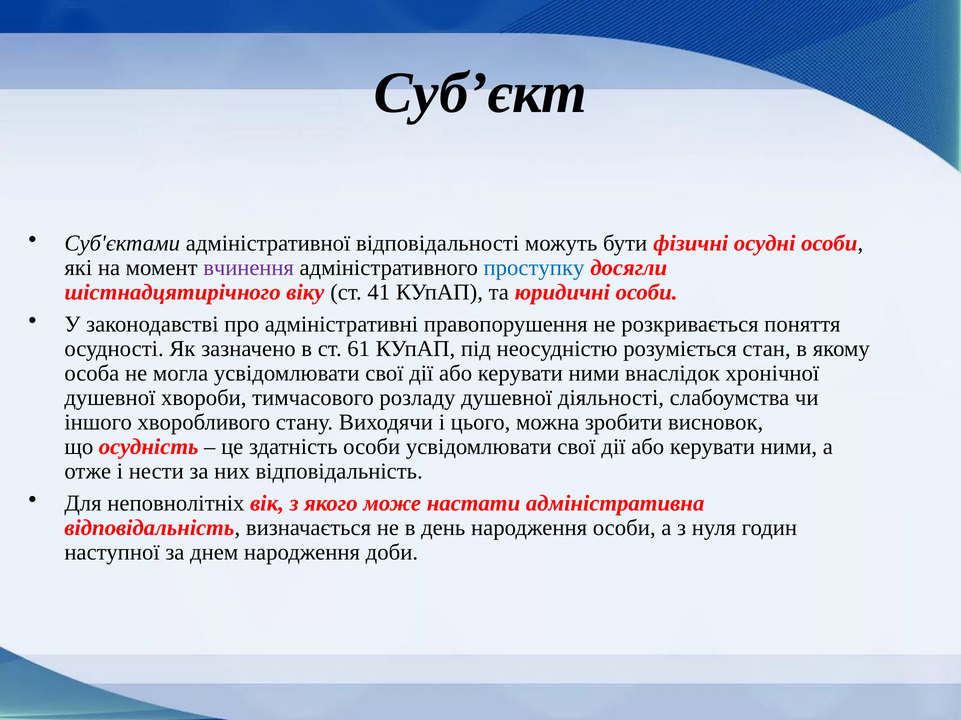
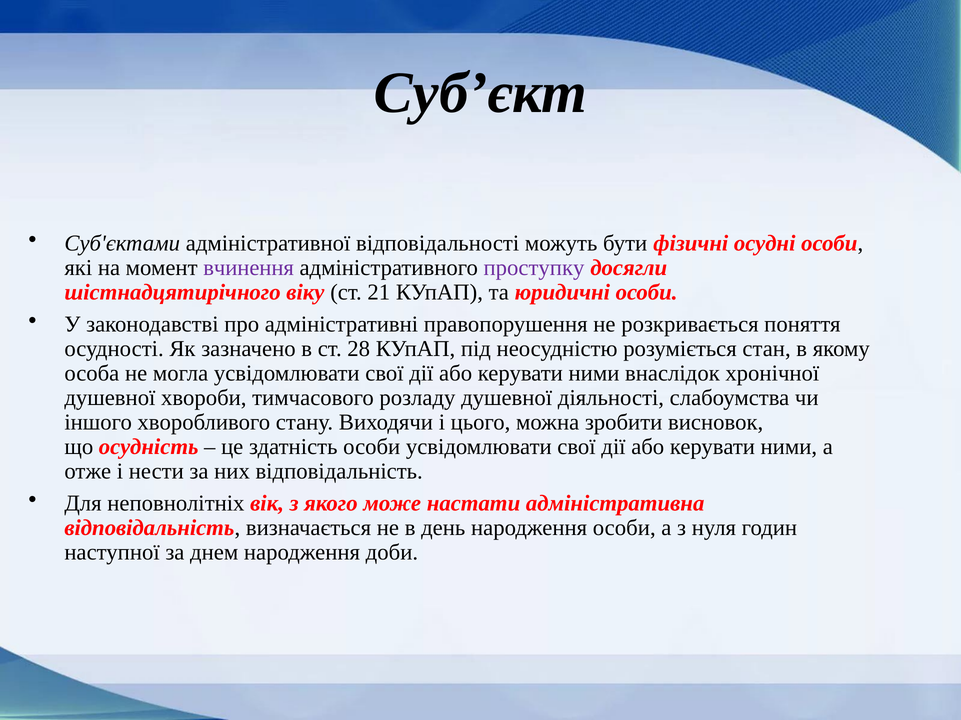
проступку colour: blue -> purple
41: 41 -> 21
61: 61 -> 28
